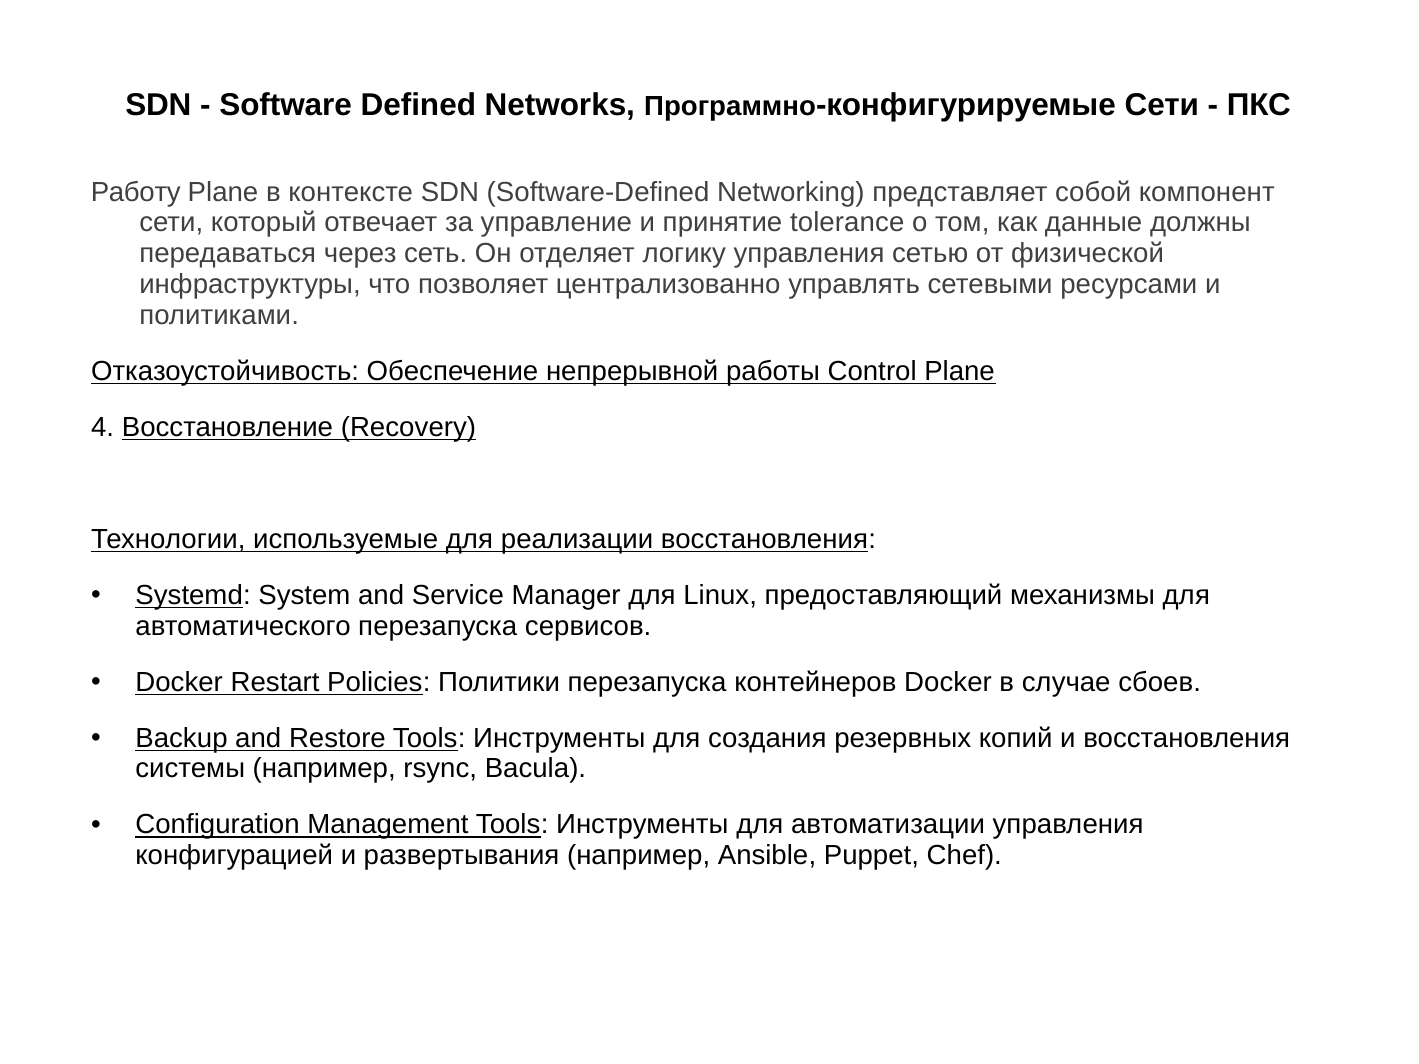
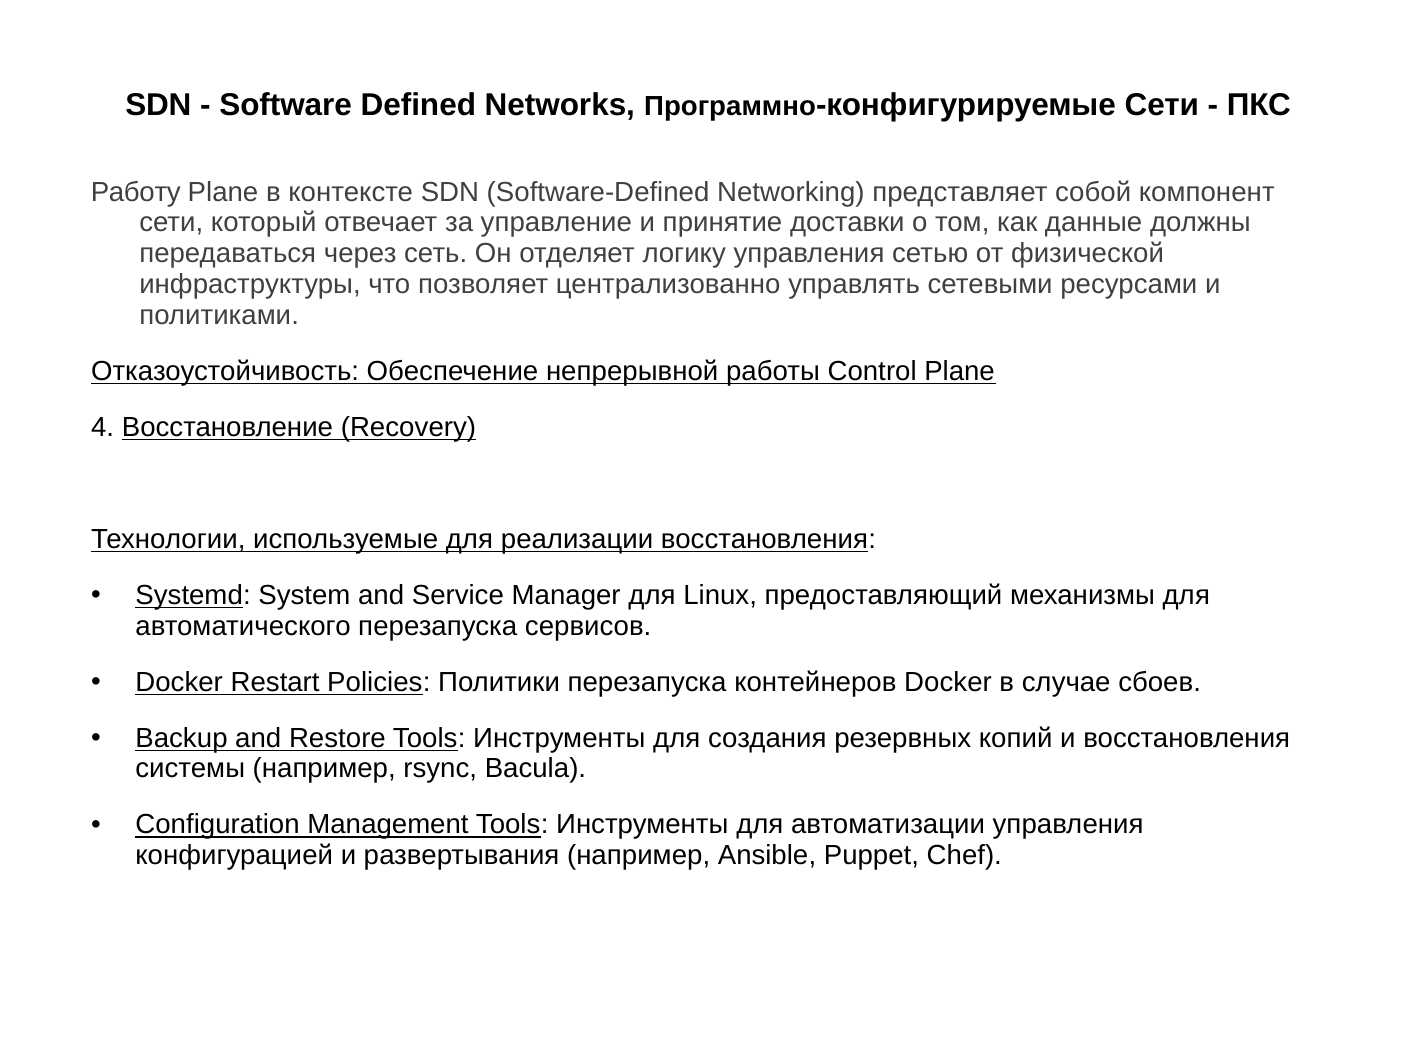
tolerance: tolerance -> доставки
